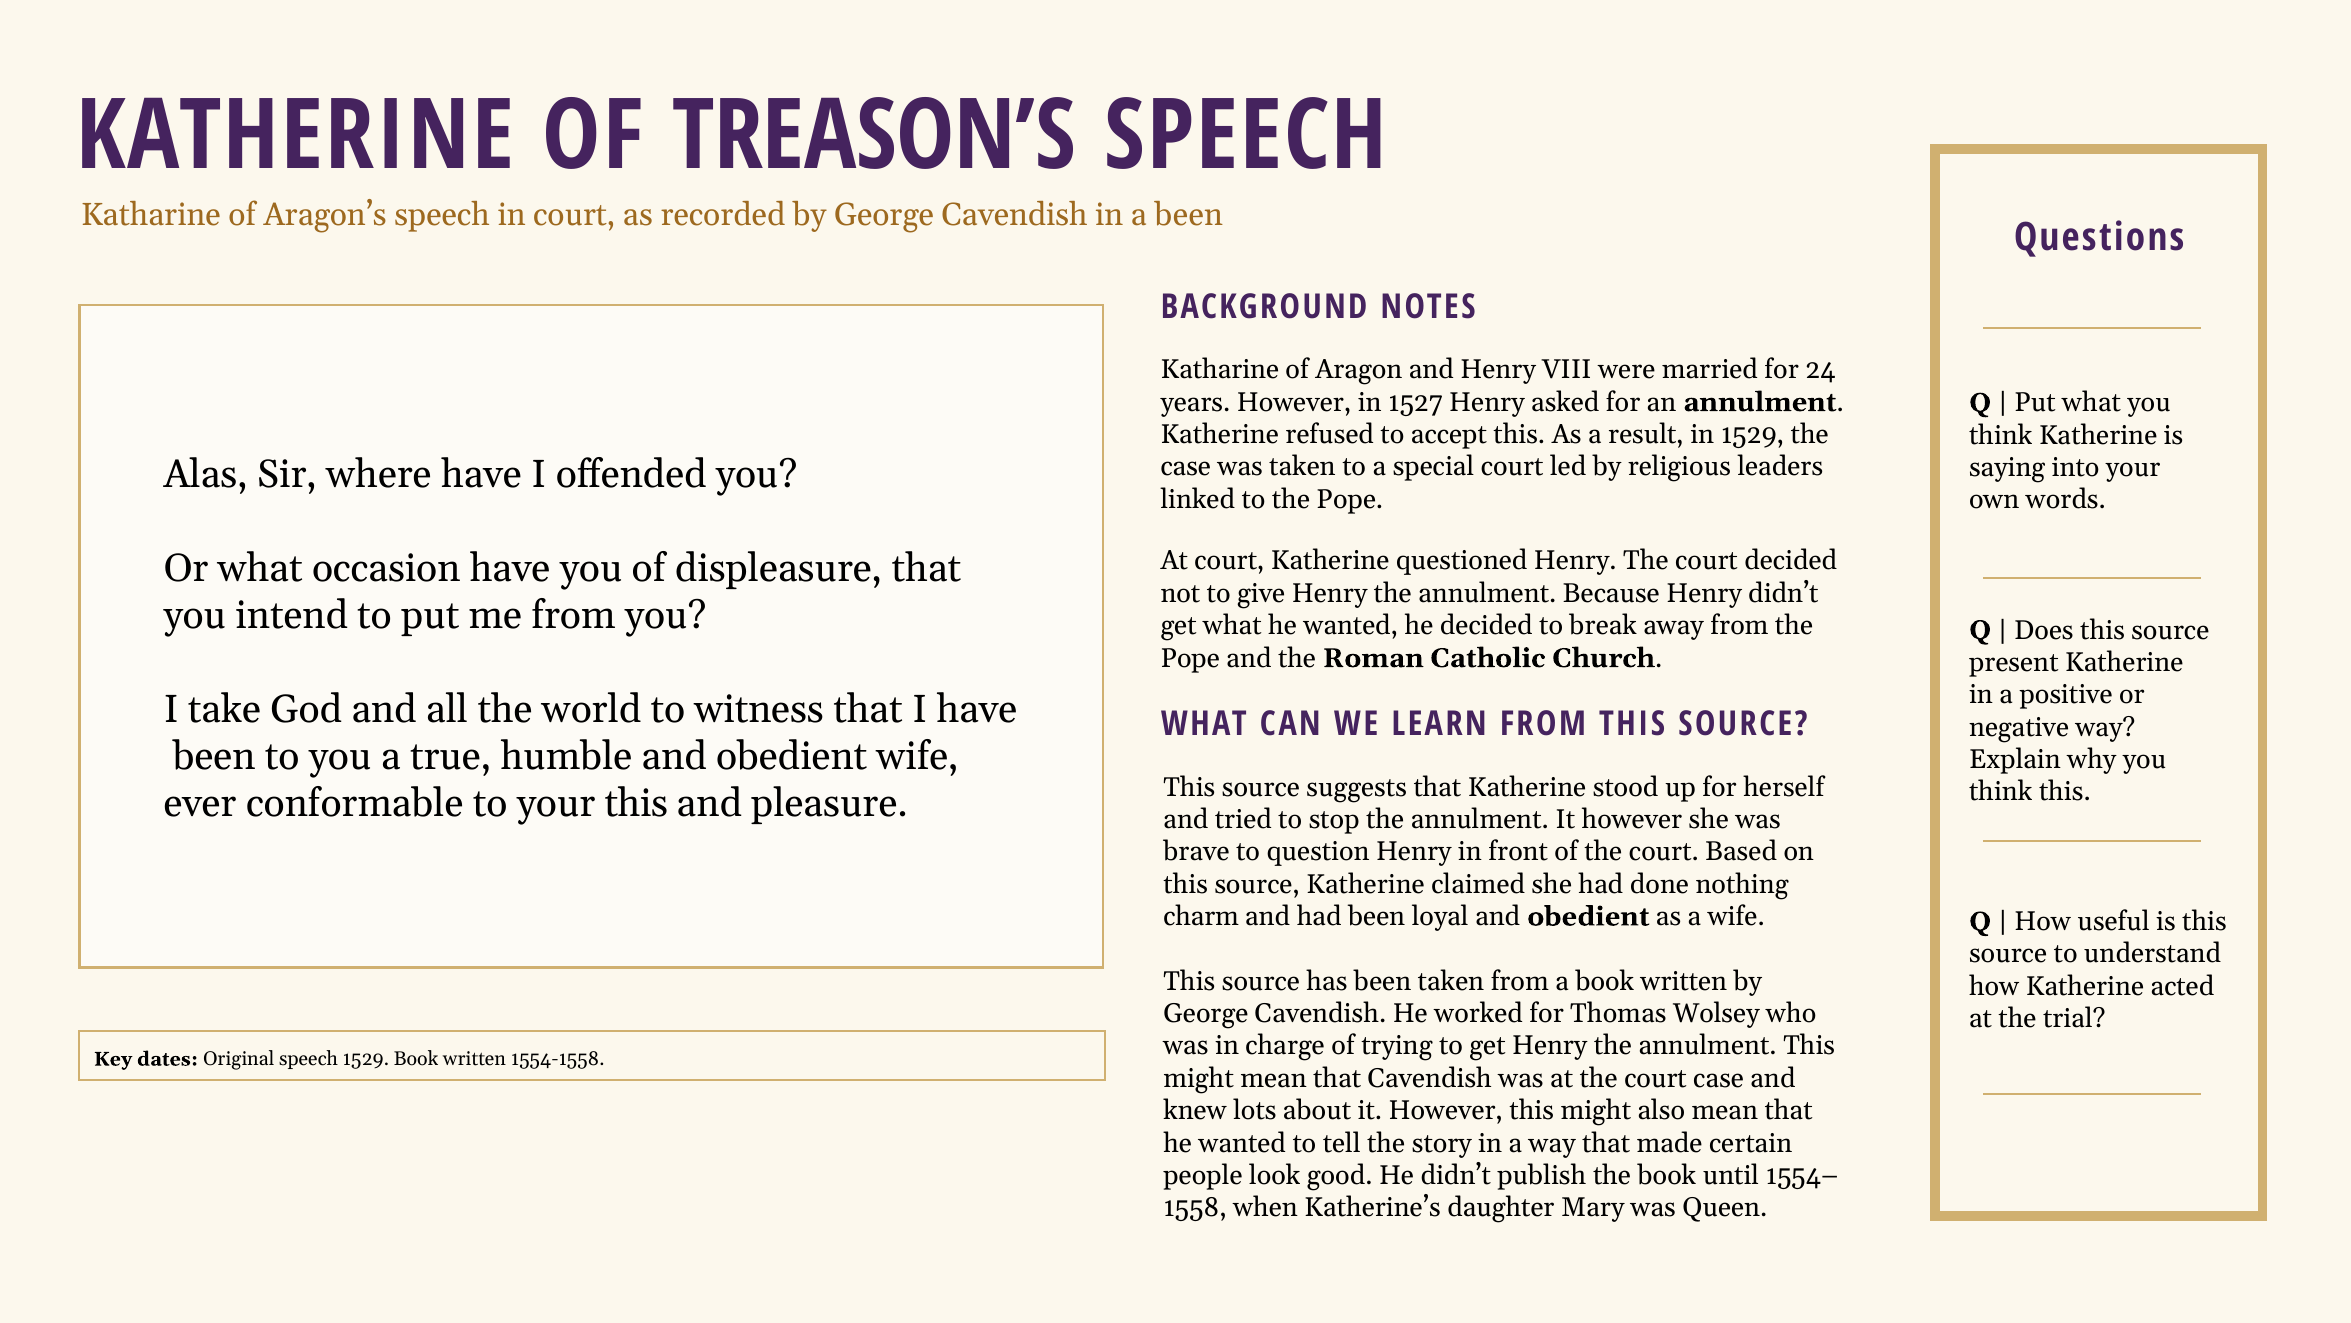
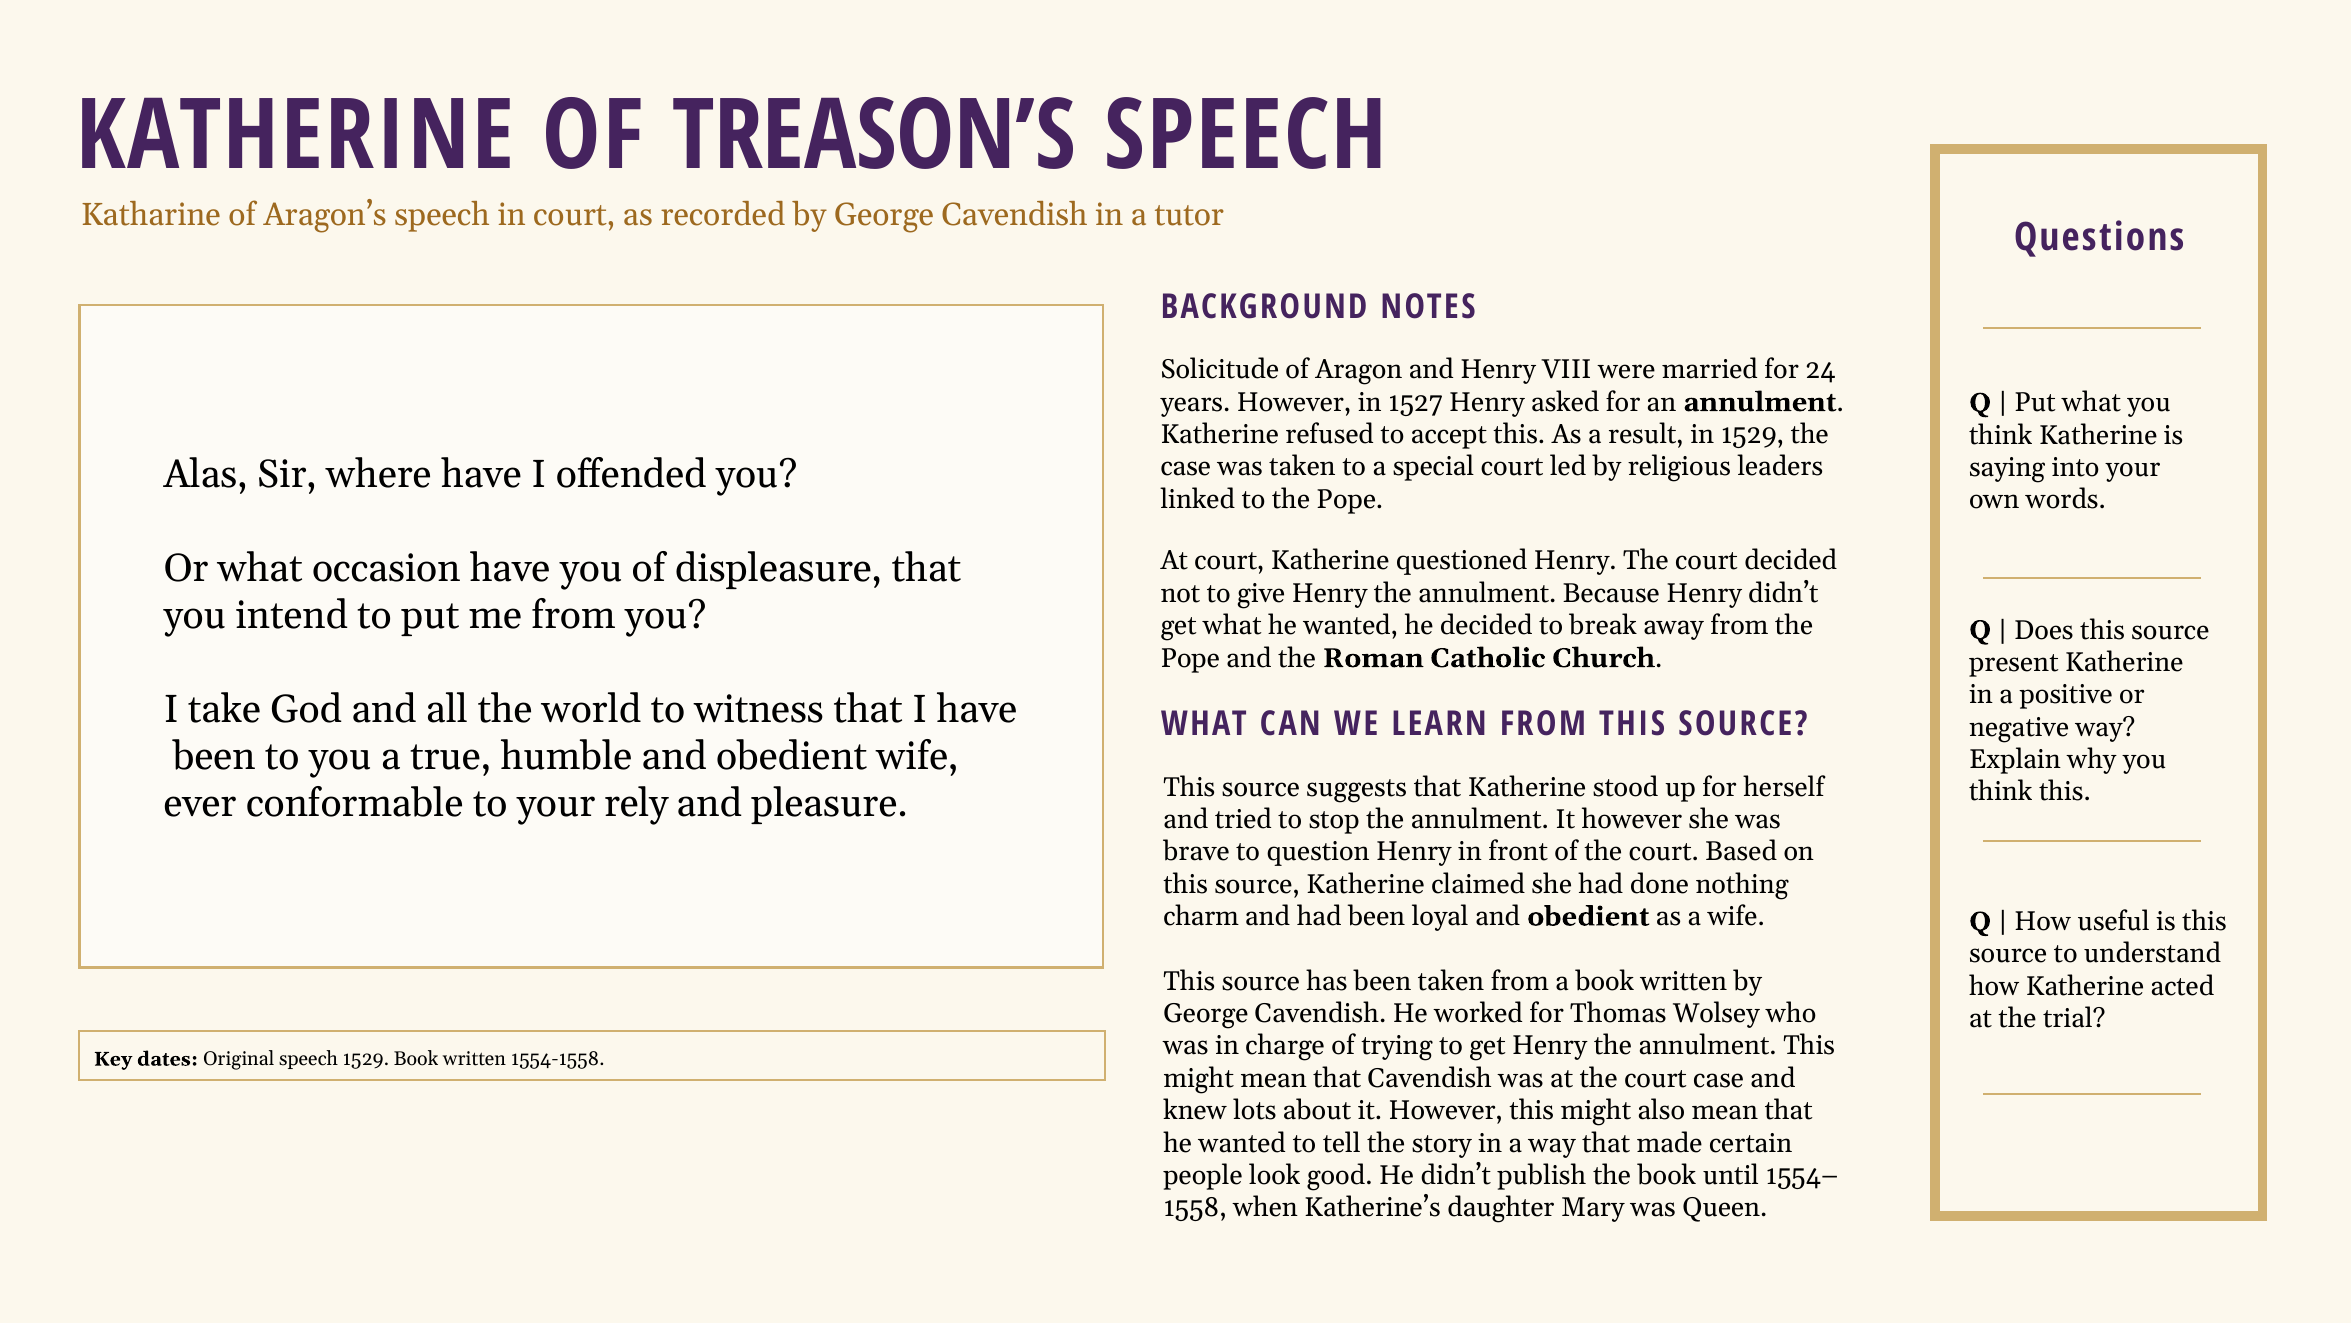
a been: been -> tutor
Katharine at (1220, 370): Katharine -> Solicitude
your this: this -> rely
